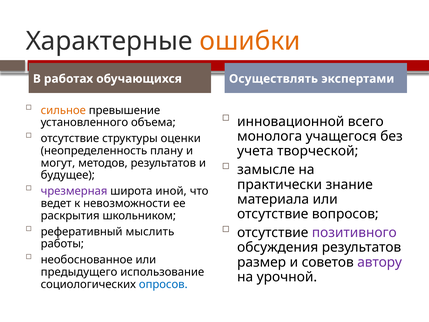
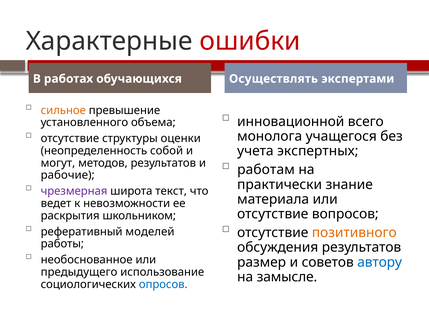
ошибки colour: orange -> red
творческой: творческой -> экспертных
плану: плану -> собой
замысле: замысле -> работам
будущее: будущее -> рабочие
иной: иной -> текст
позитивного colour: purple -> orange
мыслить: мыслить -> моделей
автору colour: purple -> blue
урочной: урочной -> замысле
